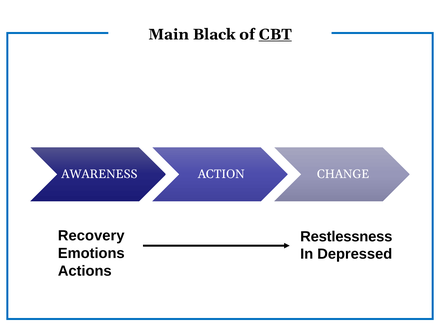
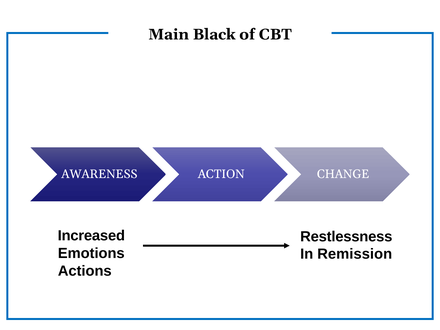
CBT underline: present -> none
Recovery: Recovery -> Increased
Depressed: Depressed -> Remission
